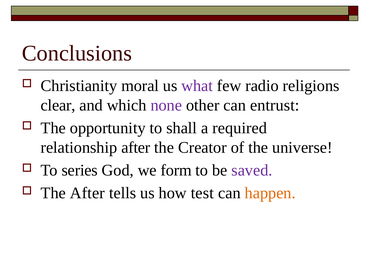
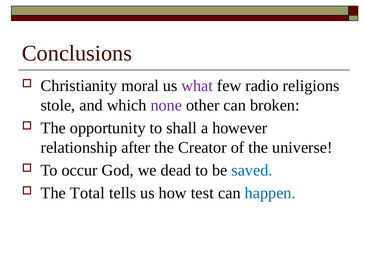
clear: clear -> stole
entrust: entrust -> broken
required: required -> however
series: series -> occur
form: form -> dead
saved colour: purple -> blue
The After: After -> Total
happen colour: orange -> blue
